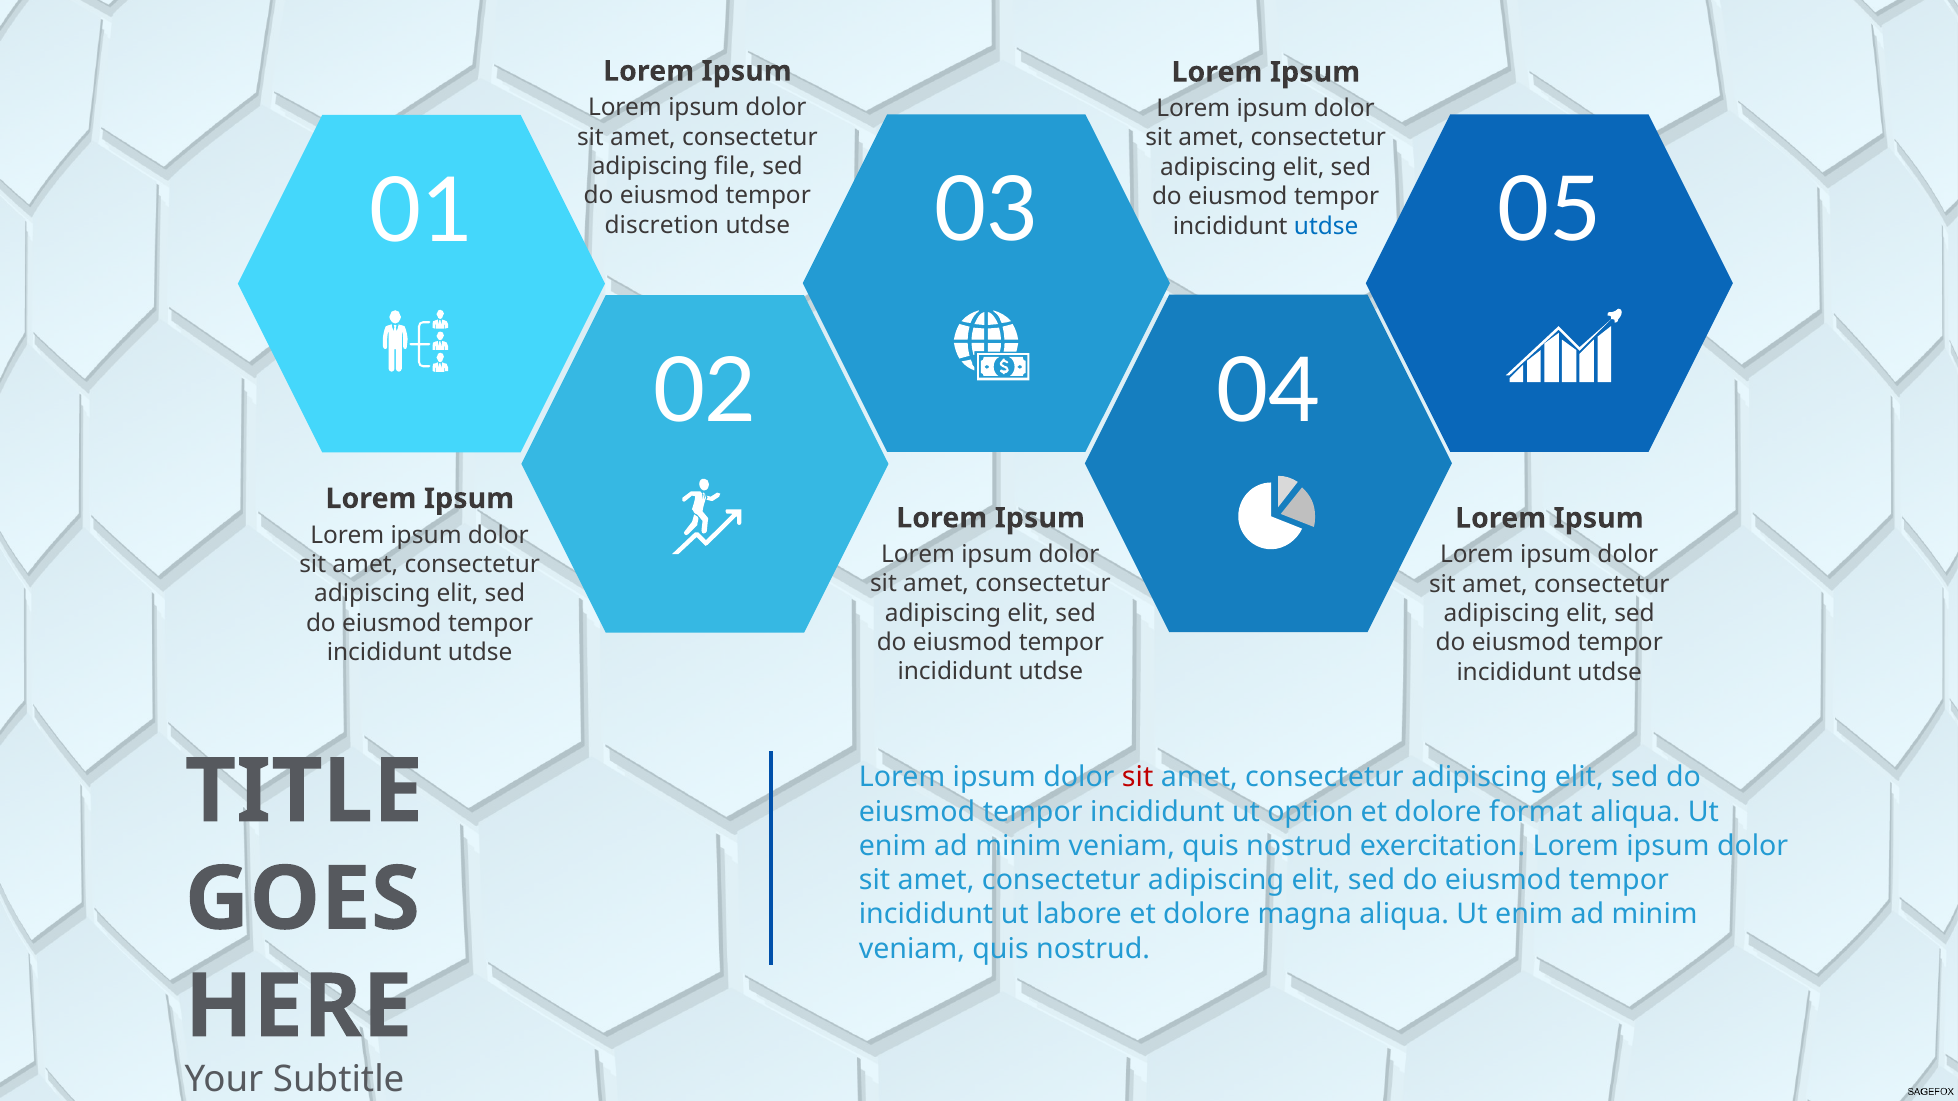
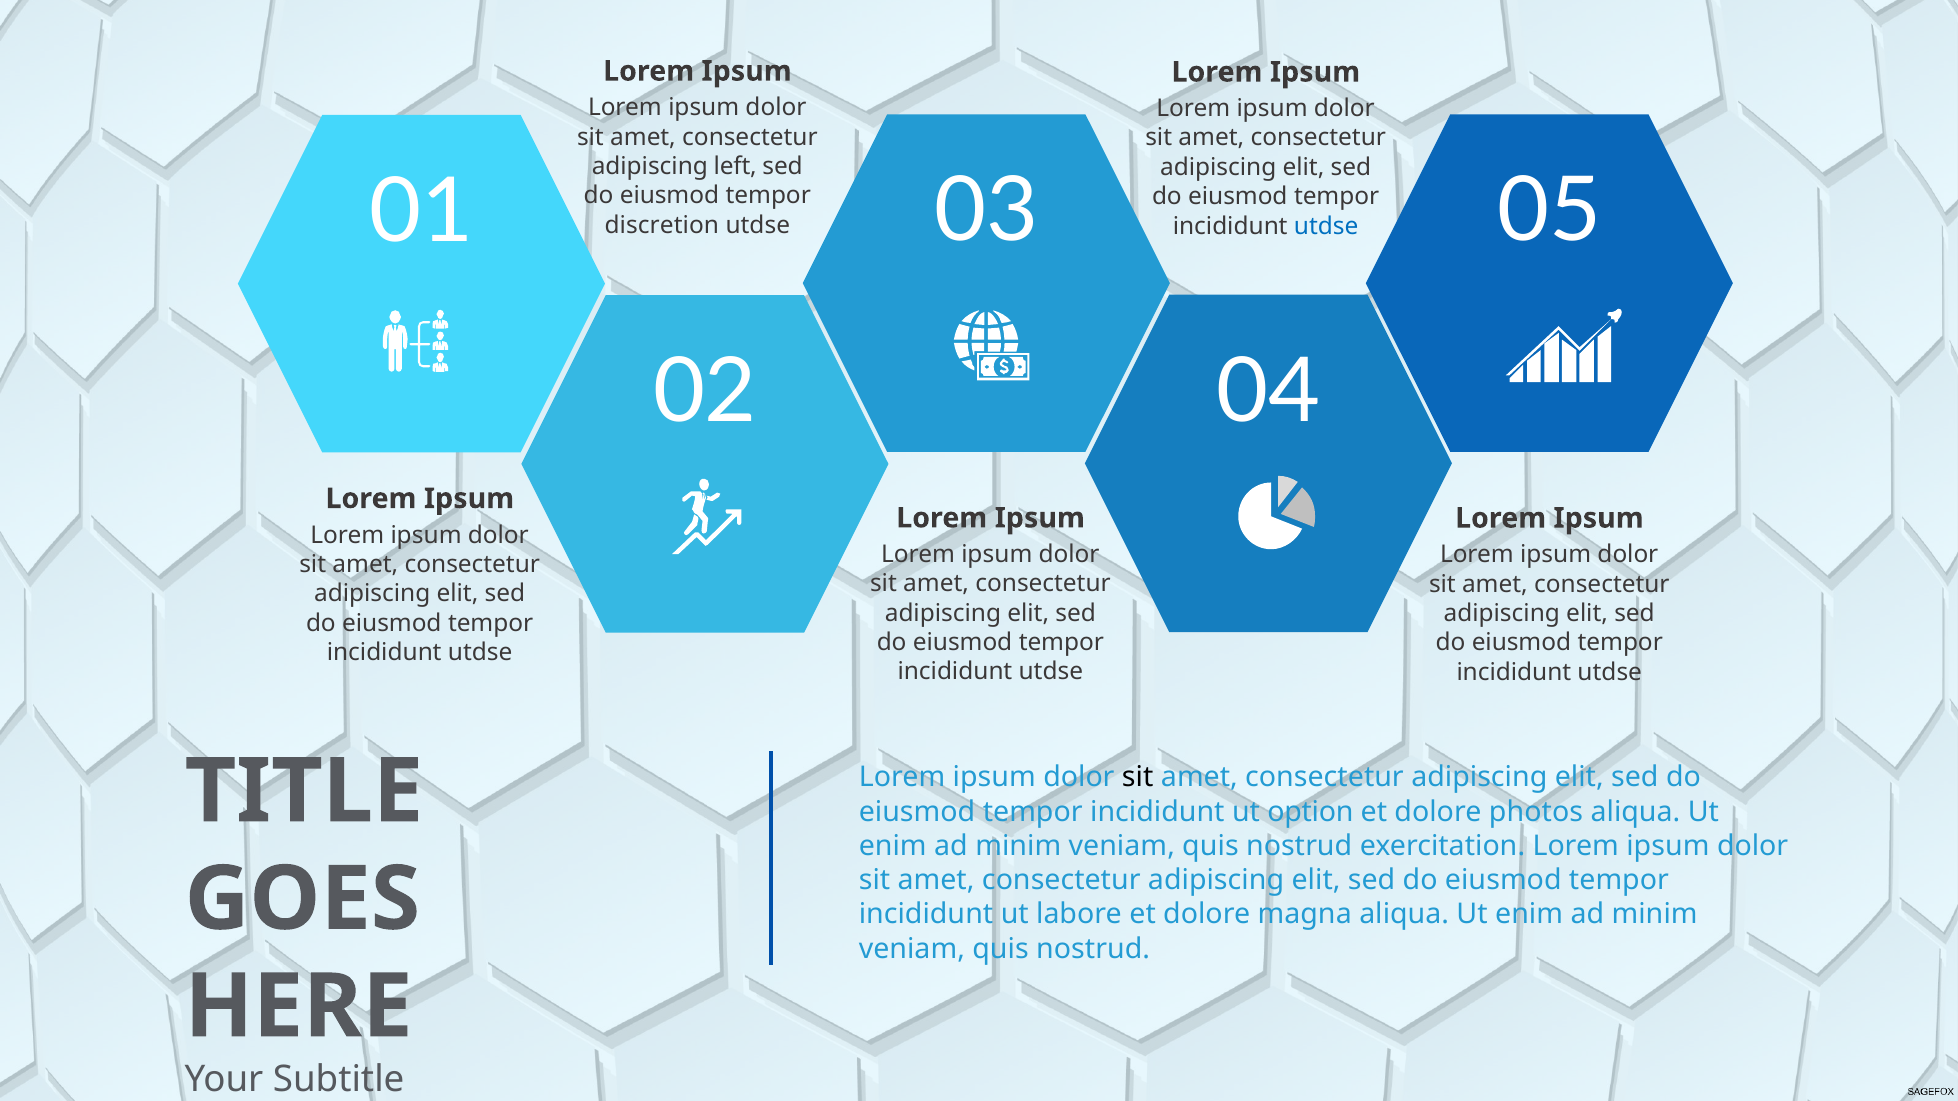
file: file -> left
sit at (1138, 778) colour: red -> black
format: format -> photos
